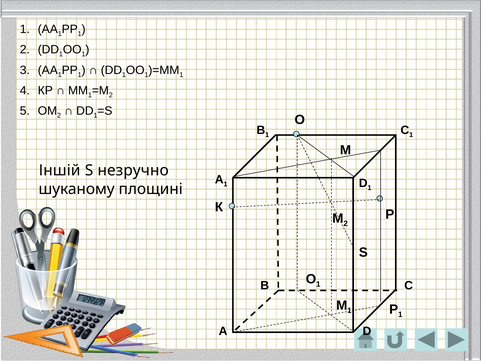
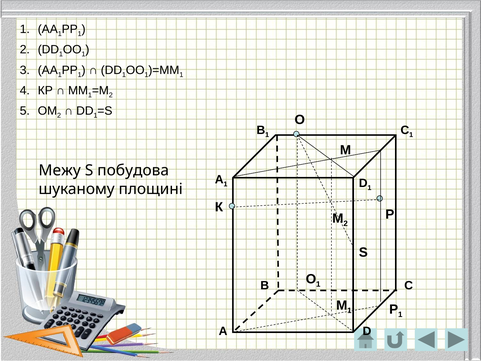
Іншій: Іншій -> Межу
незручно: незручно -> побудова
